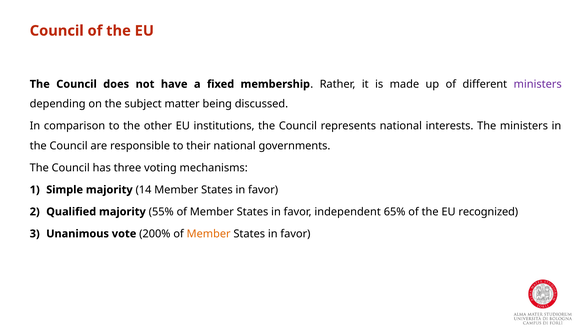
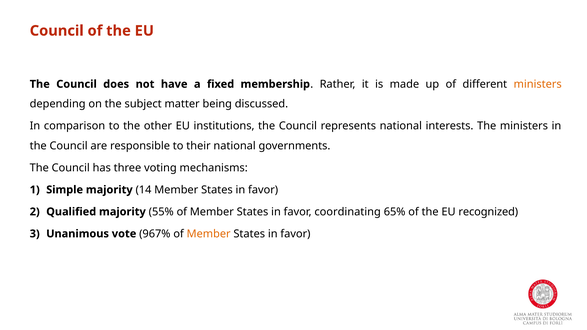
ministers at (538, 84) colour: purple -> orange
independent: independent -> coordinating
200%: 200% -> 967%
